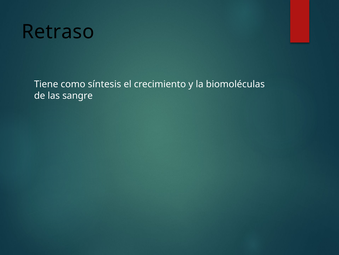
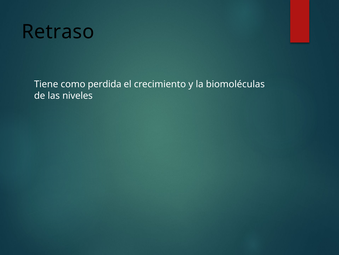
síntesis: síntesis -> perdida
sangre: sangre -> niveles
